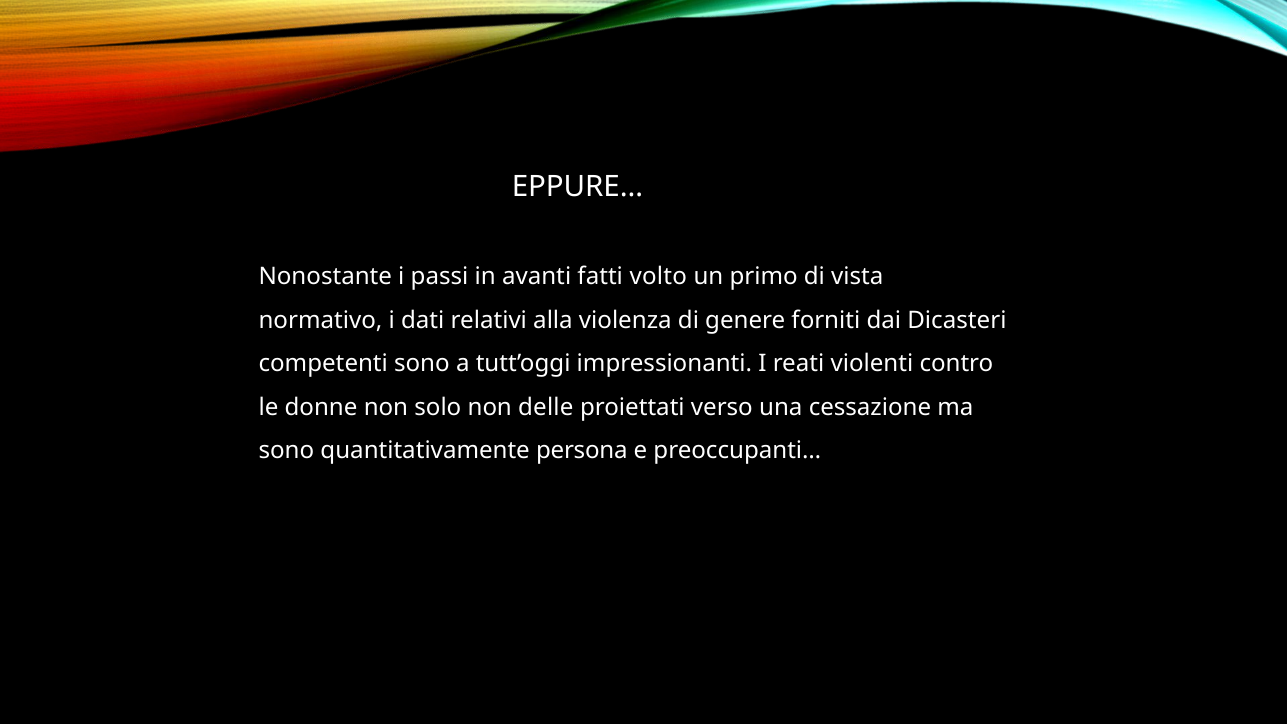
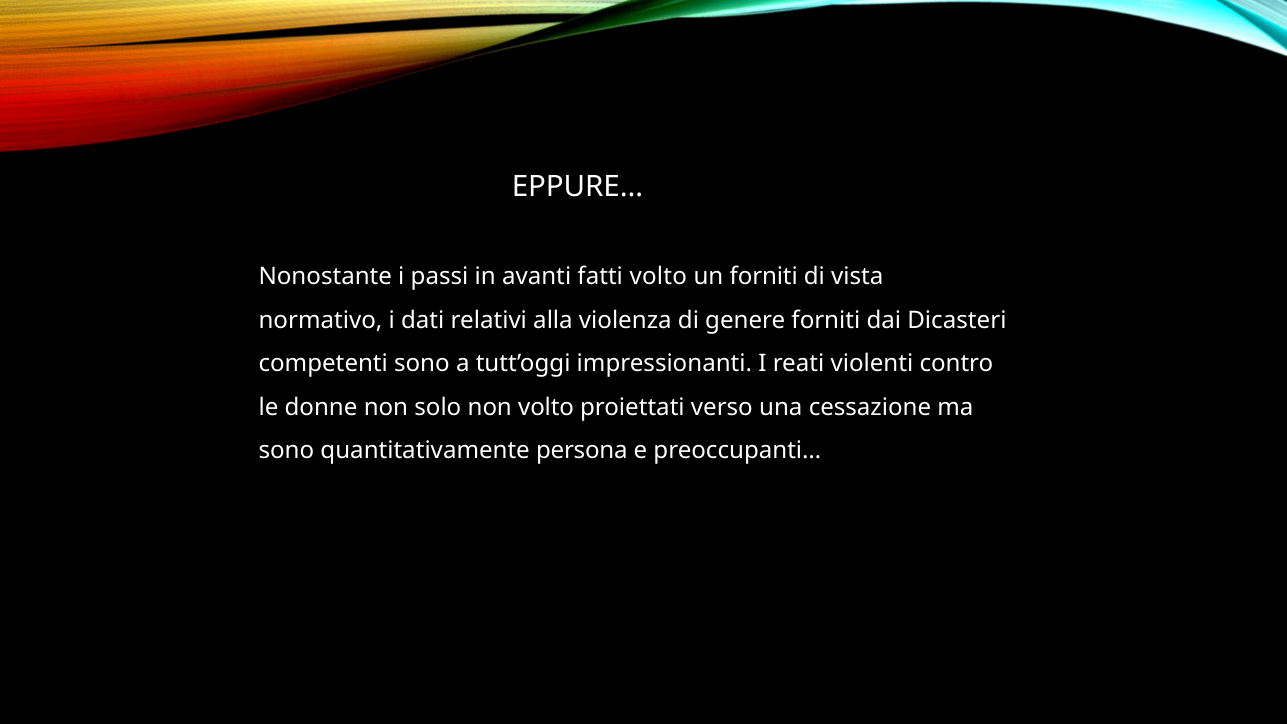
un primo: primo -> forniti
non delle: delle -> volto
